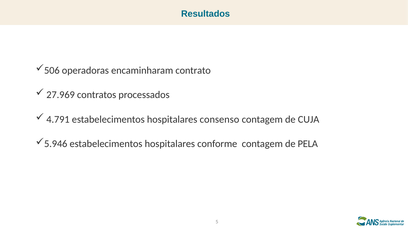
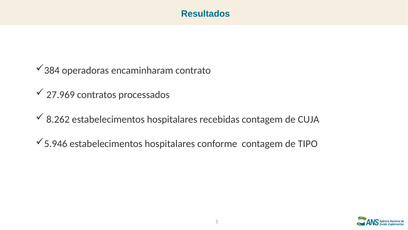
506: 506 -> 384
4.791: 4.791 -> 8.262
consenso: consenso -> recebidas
PELA: PELA -> TIPO
